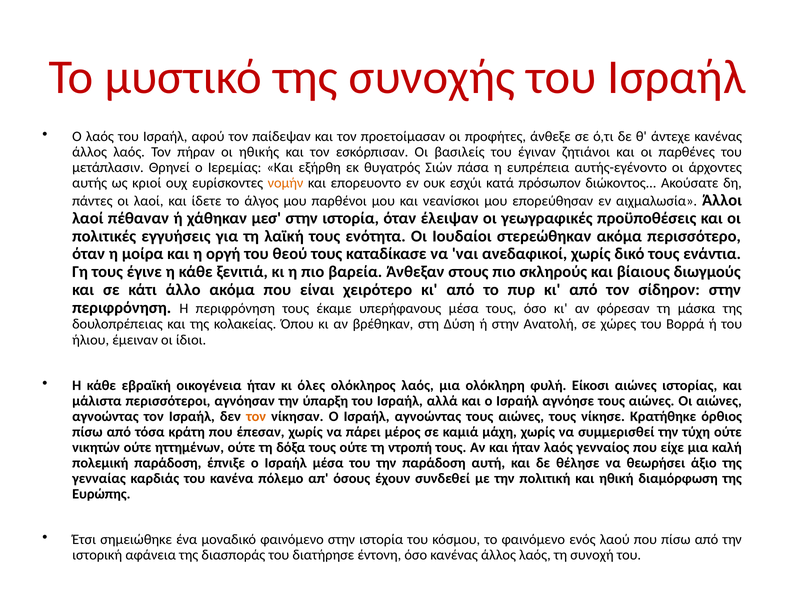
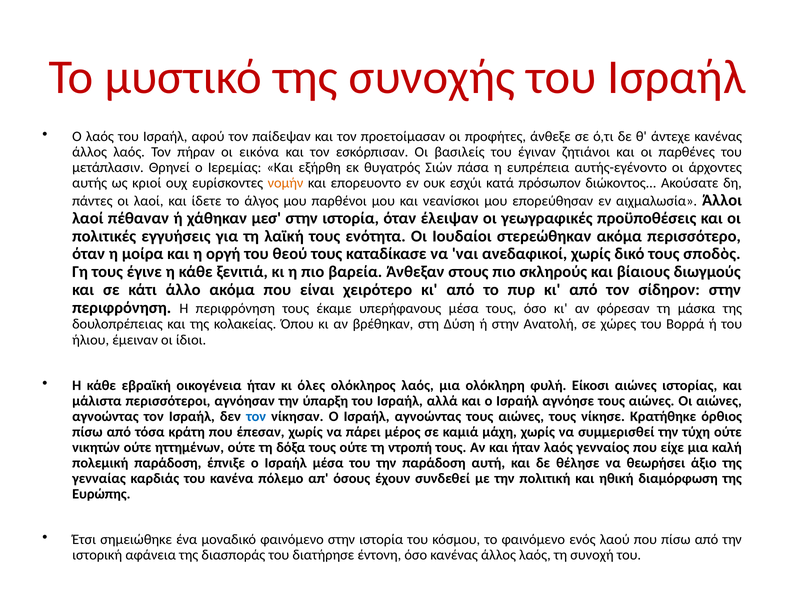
ηθικής: ηθικής -> εικόνα
ενάντια: ενάντια -> σποδὸς
τον at (256, 416) colour: orange -> blue
